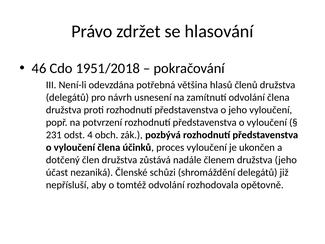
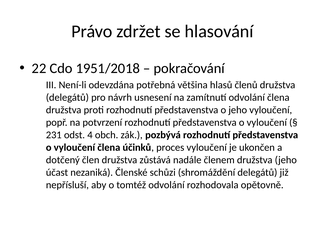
46: 46 -> 22
